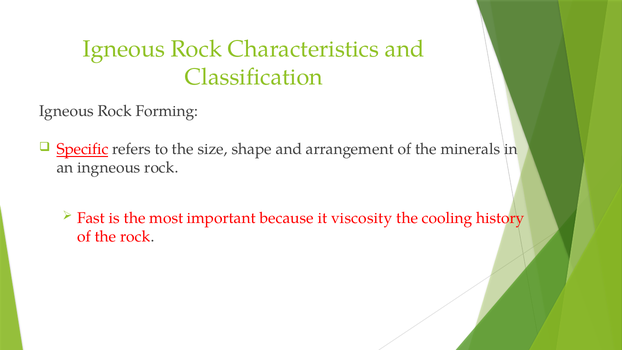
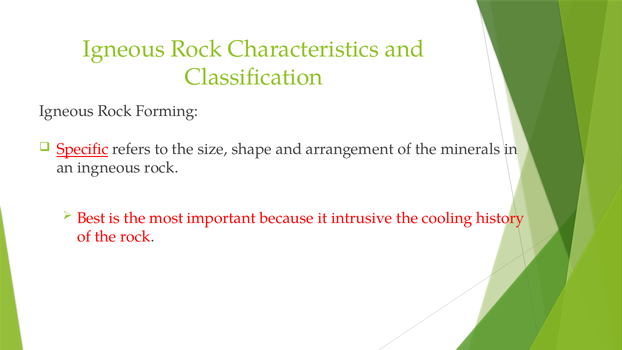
Fast: Fast -> Best
viscosity: viscosity -> intrusive
